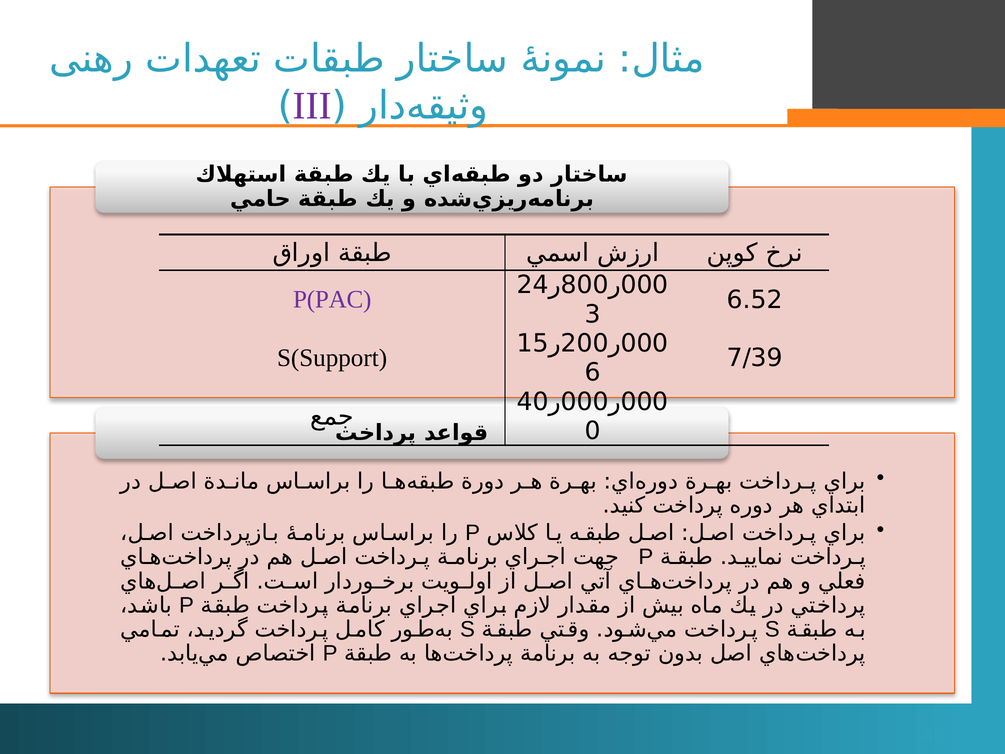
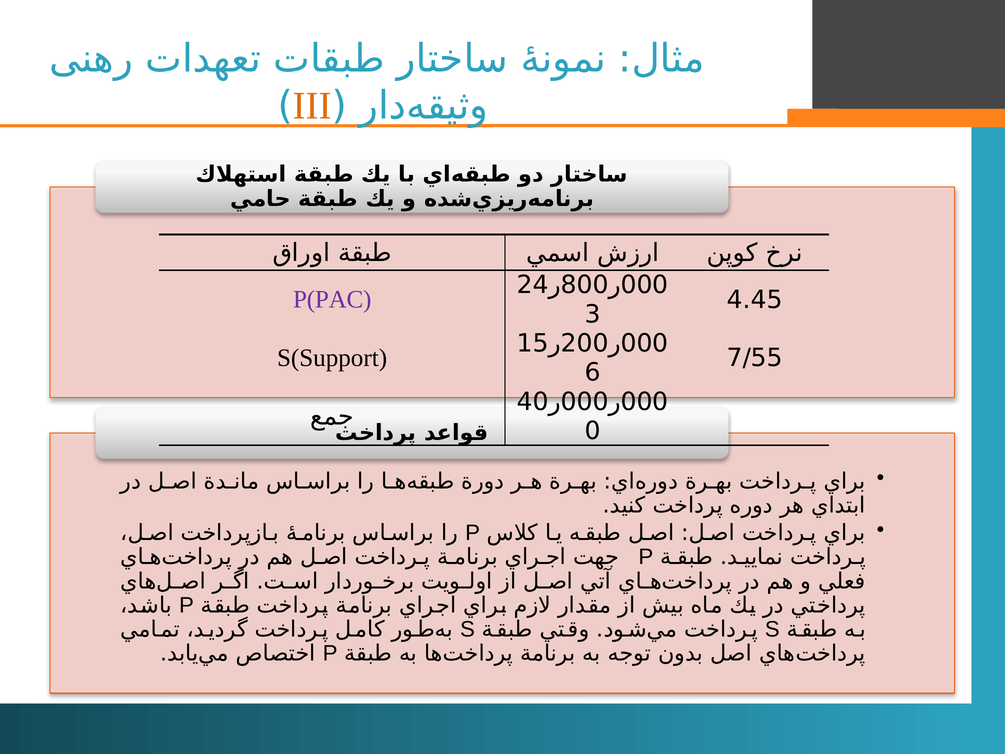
III colour: purple -> orange
6.52: 6.52 -> 4.45
7/39: 7/39 -> 7/55
